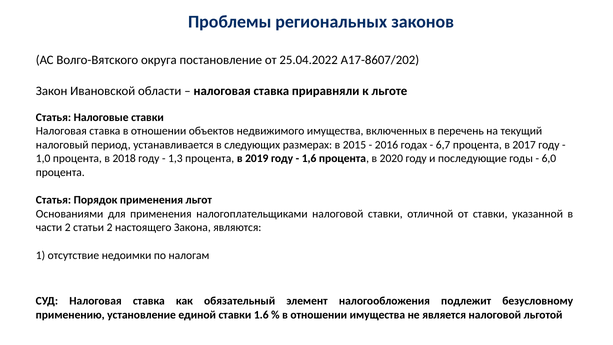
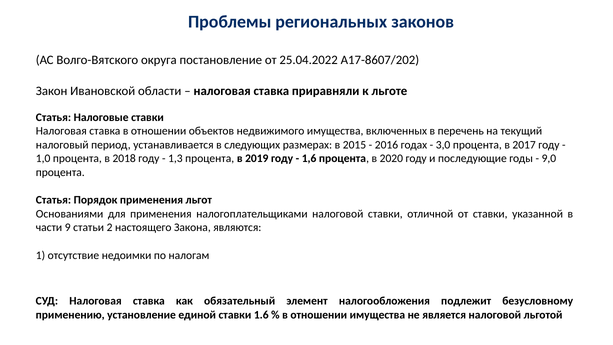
6,7: 6,7 -> 3,0
6,0: 6,0 -> 9,0
части 2: 2 -> 9
